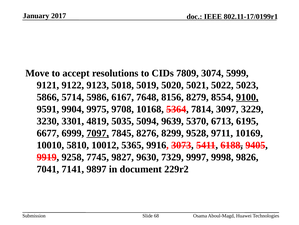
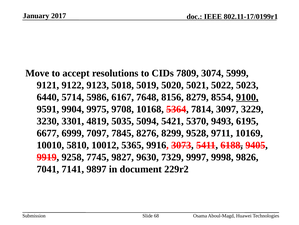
5866: 5866 -> 6440
9639: 9639 -> 5421
6713: 6713 -> 9493
7097 underline: present -> none
